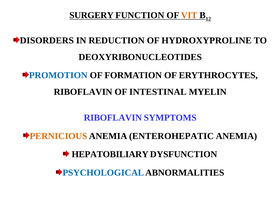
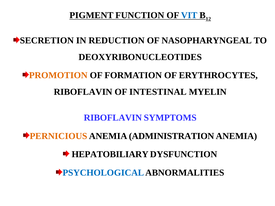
SURGERY: SURGERY -> PIGMENT
VIT colour: orange -> blue
DISORDERS: DISORDERS -> SECRETION
HYDROXYPROLINE: HYDROXYPROLINE -> NASOPHARYNGEAL
PROMOTION colour: blue -> orange
ENTEROHEPATIC: ENTEROHEPATIC -> ADMINISTRATION
